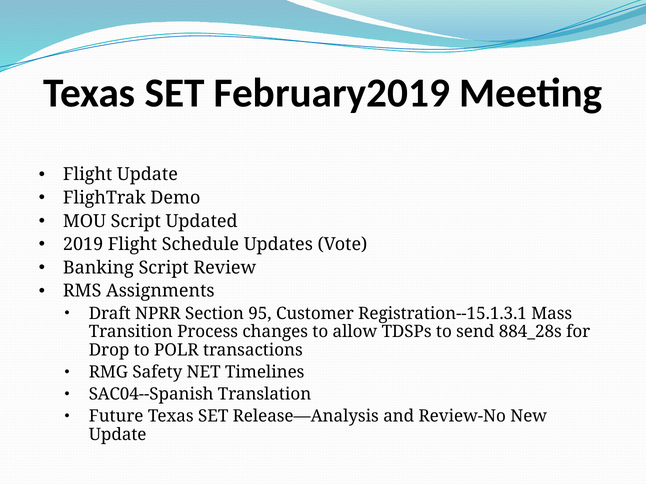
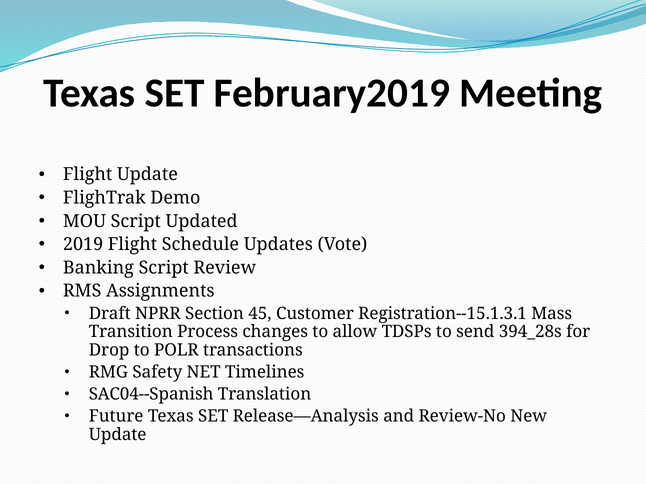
95: 95 -> 45
884_28s: 884_28s -> 394_28s
